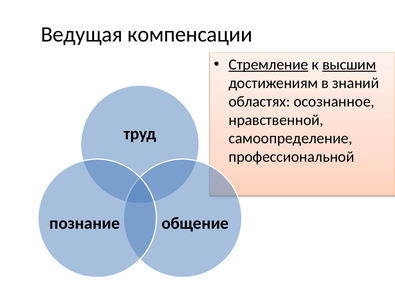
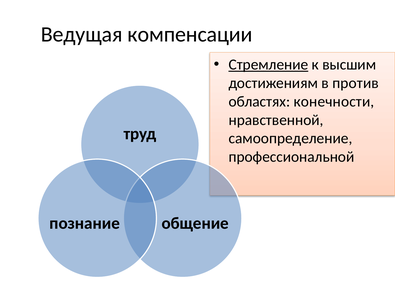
высшим underline: present -> none
знаний: знаний -> против
осознанное: осознанное -> конечности
